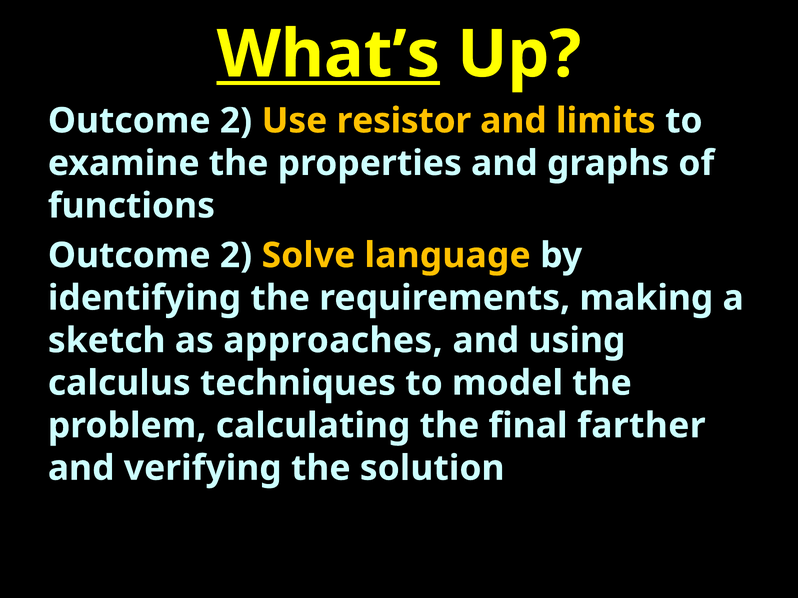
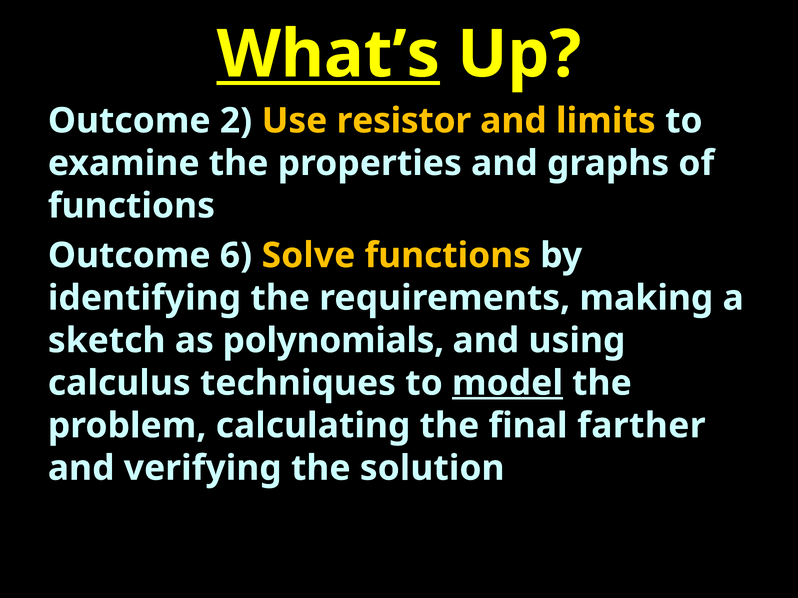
2 at (236, 256): 2 -> 6
Solve language: language -> functions
approaches: approaches -> polynomials
model underline: none -> present
